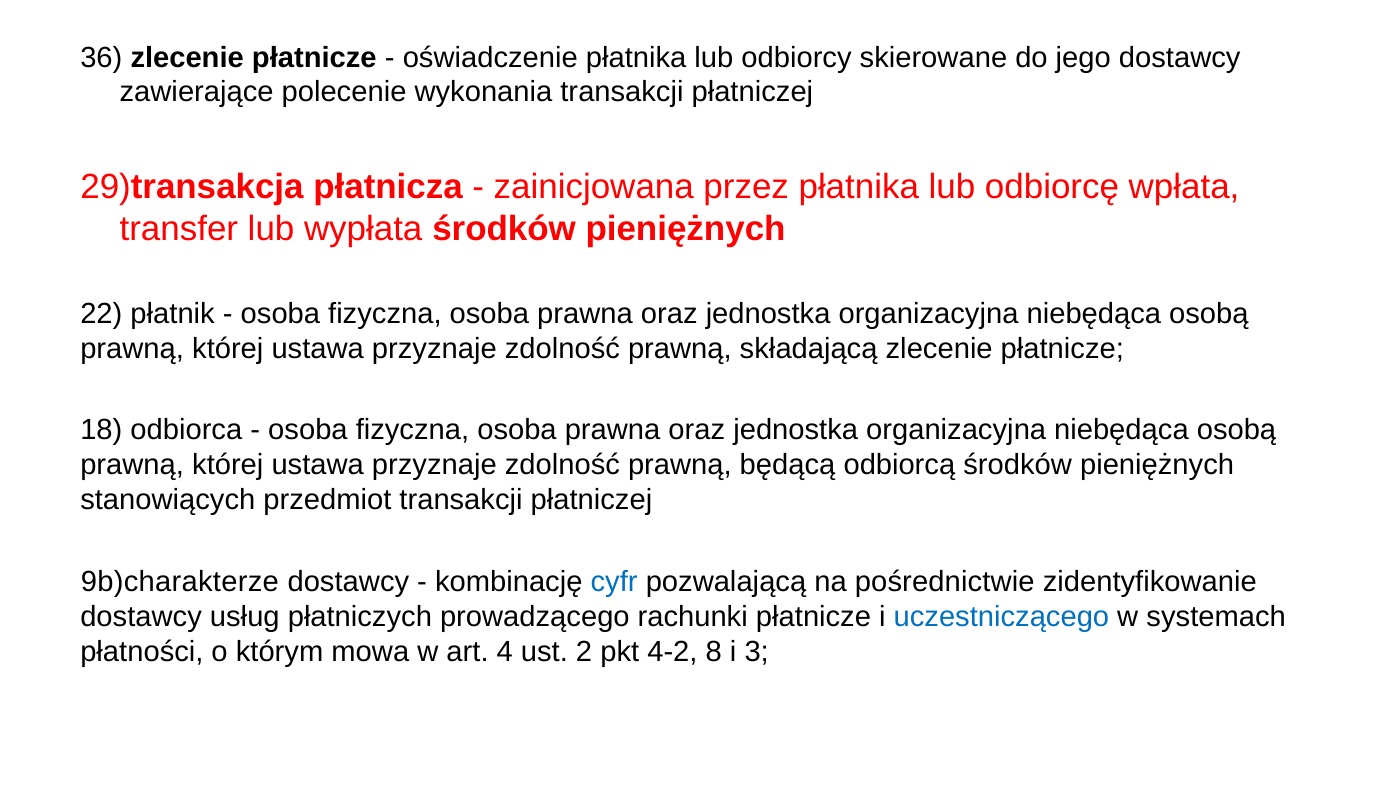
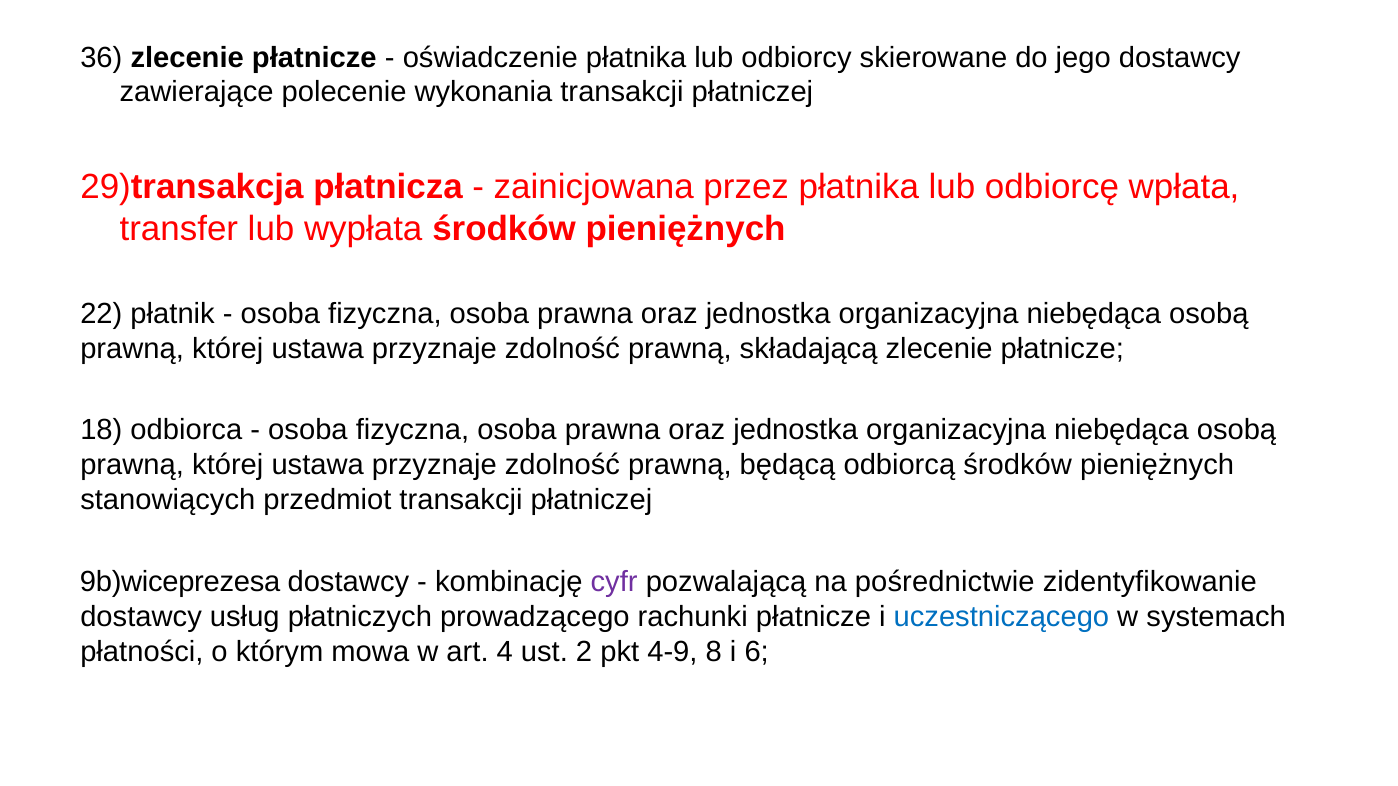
9b)charakterze: 9b)charakterze -> 9b)wiceprezesa
cyfr colour: blue -> purple
4-2: 4-2 -> 4-9
3: 3 -> 6
